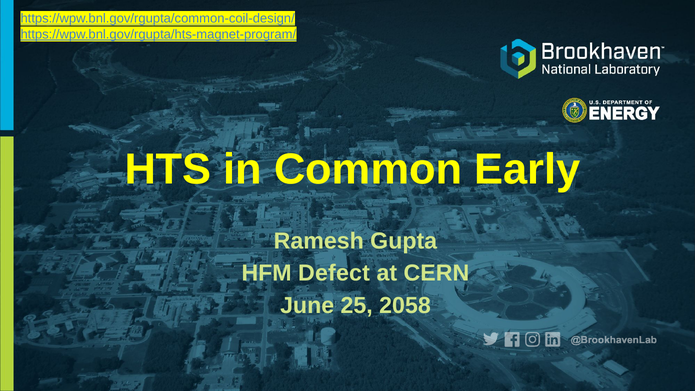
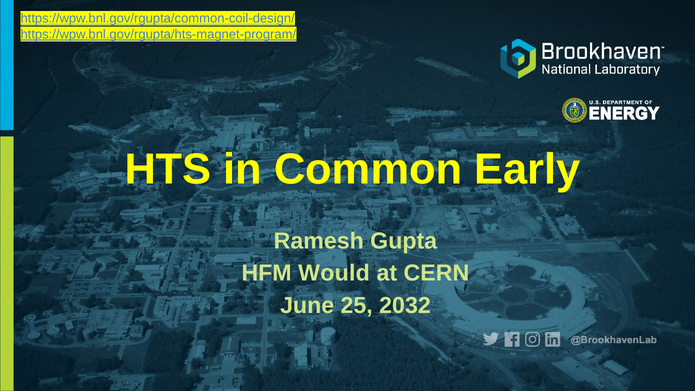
Defect: Defect -> Would
2058: 2058 -> 2032
